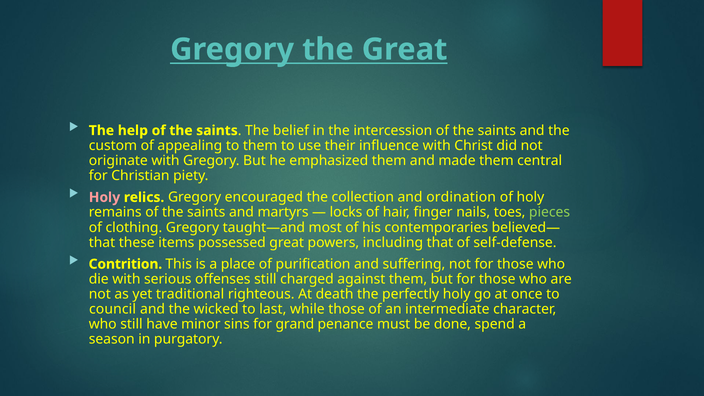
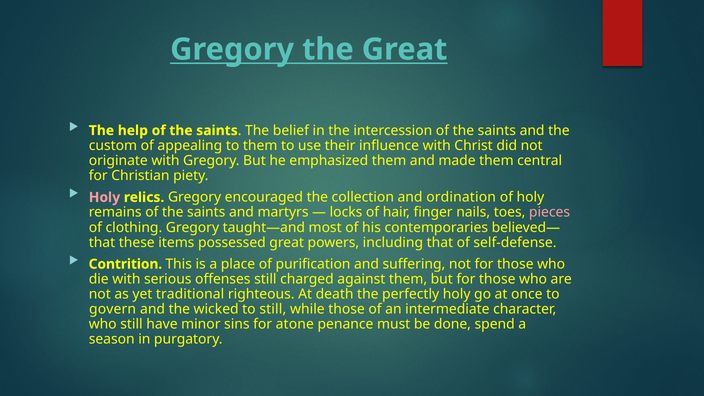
pieces colour: light green -> pink
council: council -> govern
to last: last -> still
grand: grand -> atone
